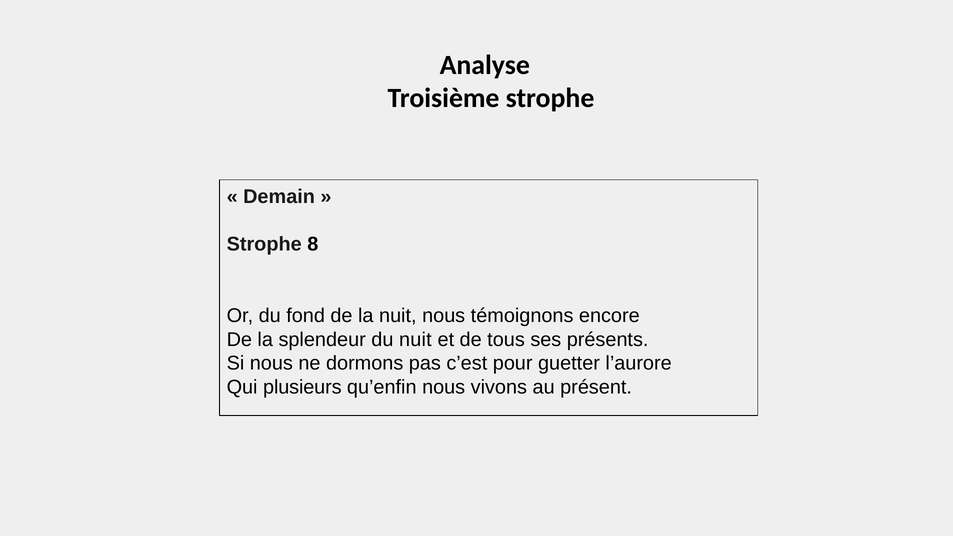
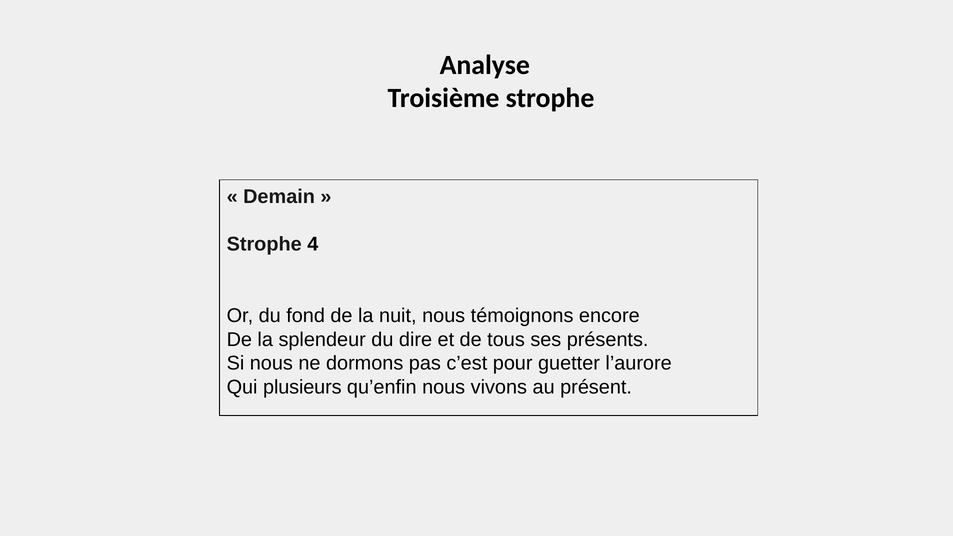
8: 8 -> 4
du nuit: nuit -> dire
